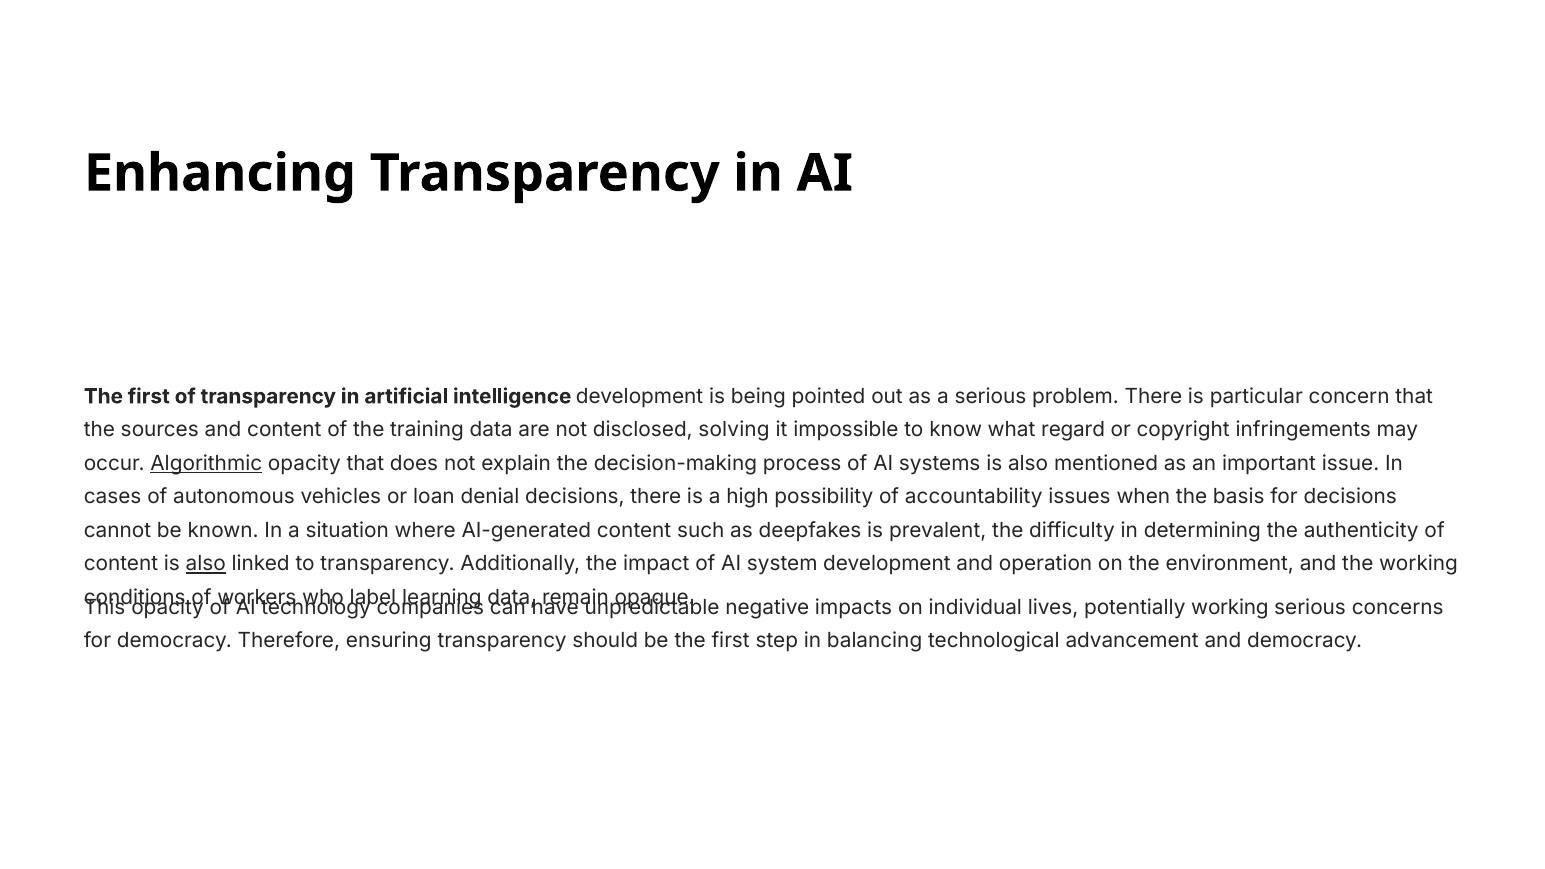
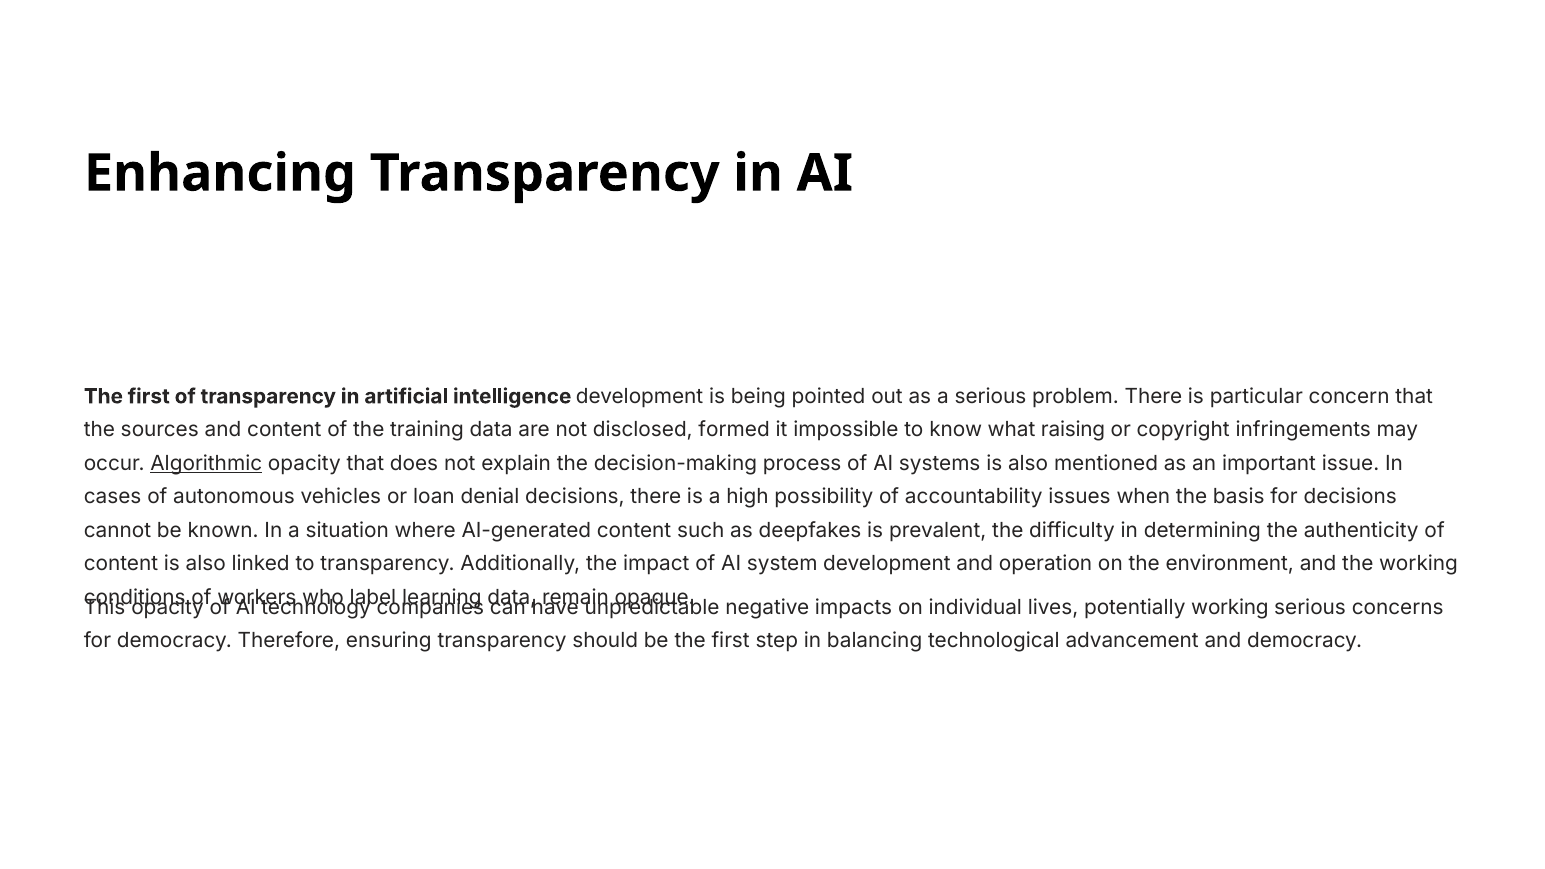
solving: solving -> formed
regard: regard -> raising
also at (206, 564) underline: present -> none
